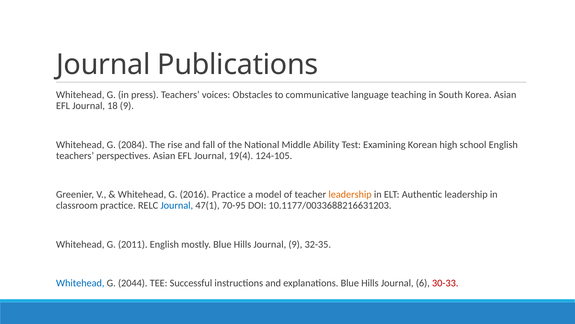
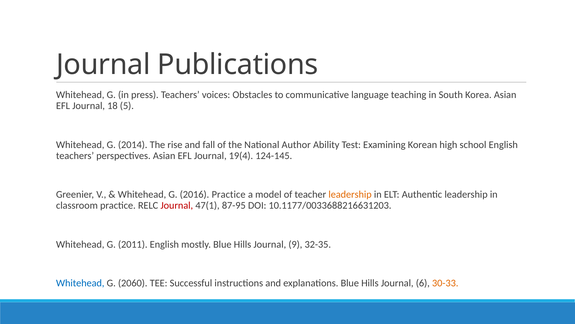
18 9: 9 -> 5
2084: 2084 -> 2014
Middle: Middle -> Author
124-105: 124-105 -> 124-145
Journal at (177, 205) colour: blue -> red
70-95: 70-95 -> 87-95
2044: 2044 -> 2060
30-33 colour: red -> orange
